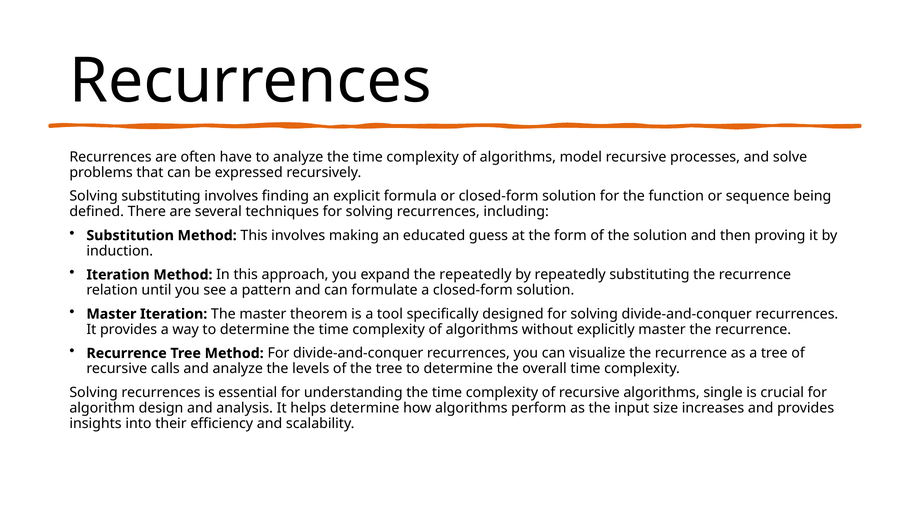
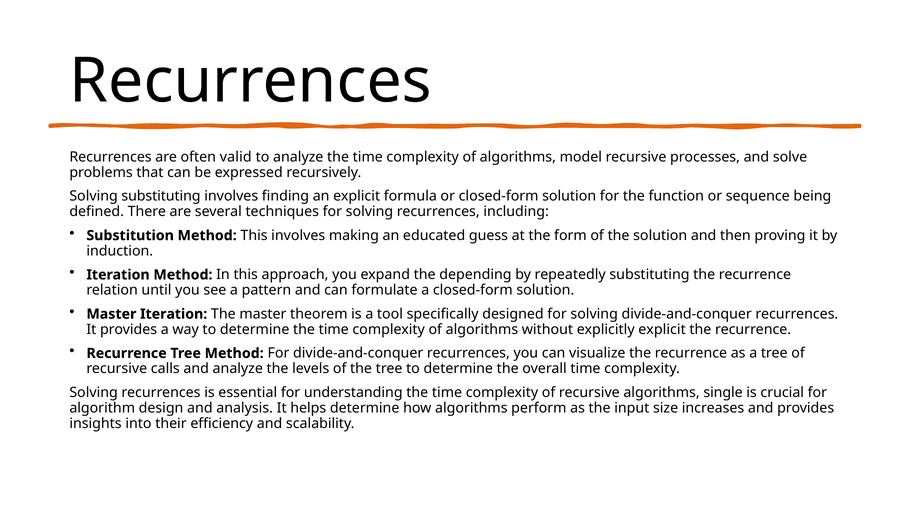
have: have -> valid
the repeatedly: repeatedly -> depending
explicitly master: master -> explicit
